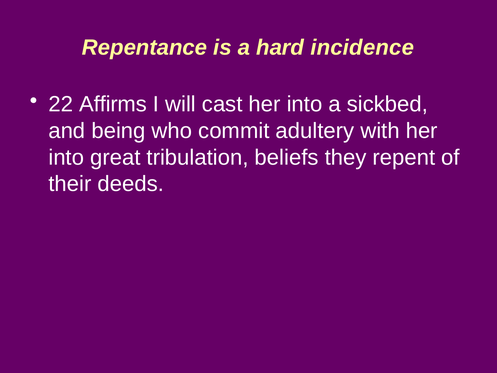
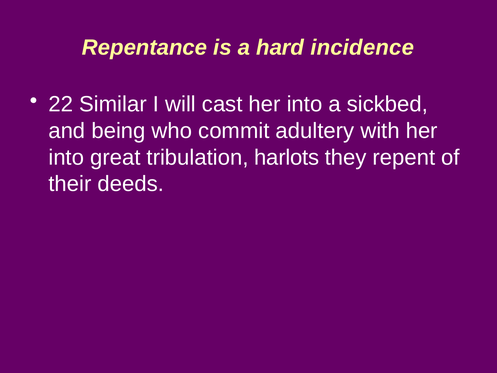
Affirms: Affirms -> Similar
beliefs: beliefs -> harlots
